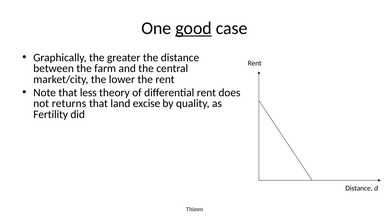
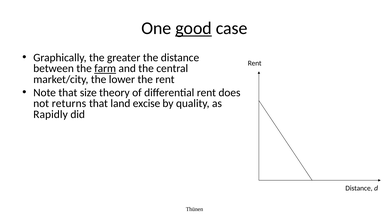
farm underline: none -> present
less: less -> size
Fertility: Fertility -> Rapidly
